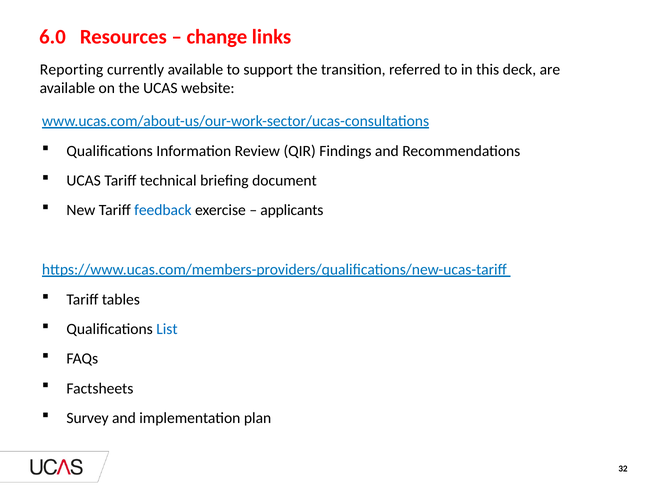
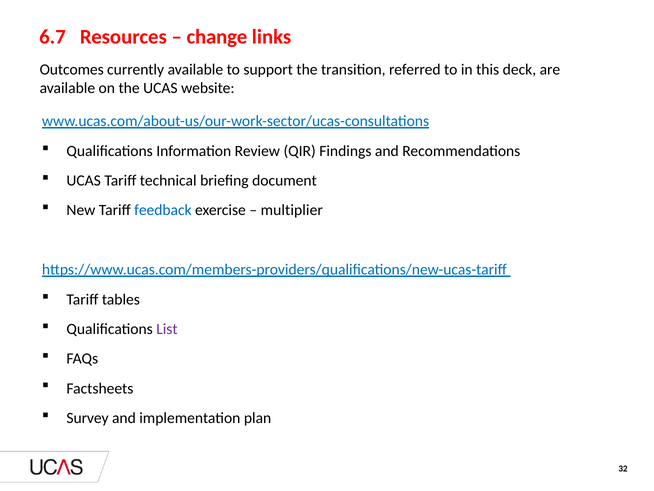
6.0: 6.0 -> 6.7
Reporting: Reporting -> Outcomes
applicants: applicants -> multiplier
List colour: blue -> purple
